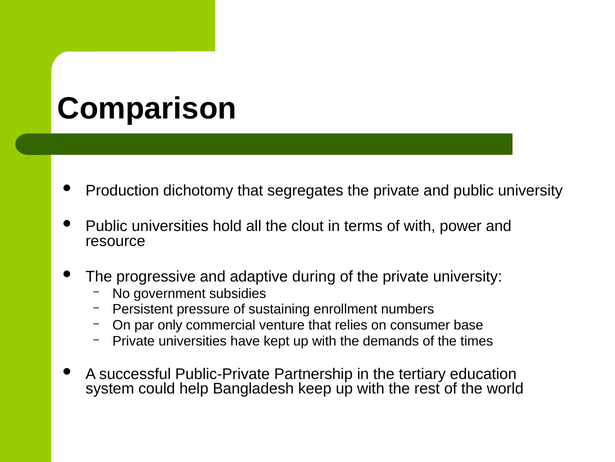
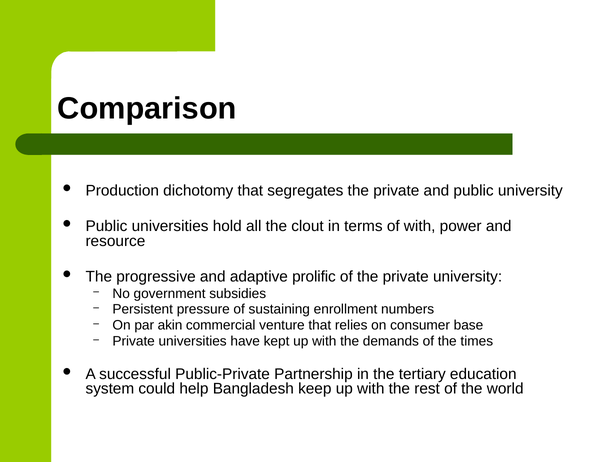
during: during -> prolific
only: only -> akin
